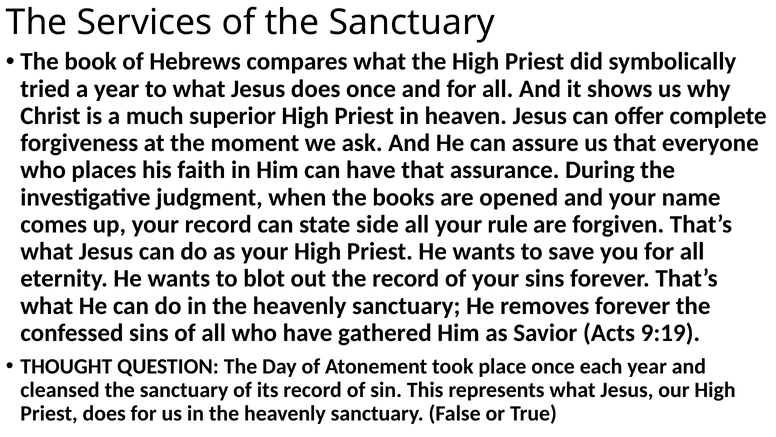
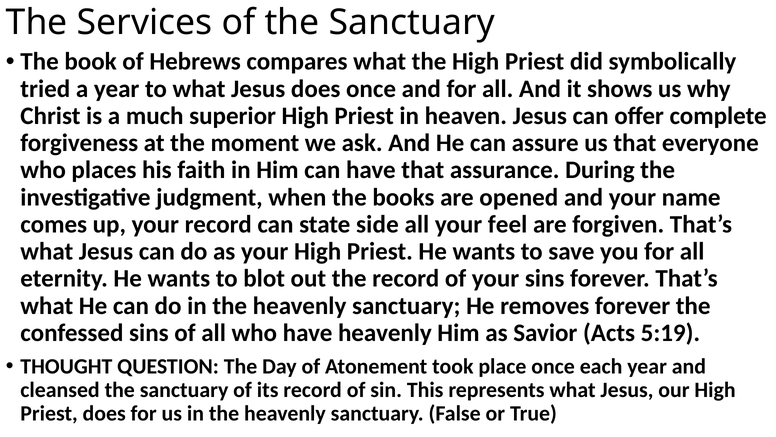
rule: rule -> feel
have gathered: gathered -> heavenly
9:19: 9:19 -> 5:19
